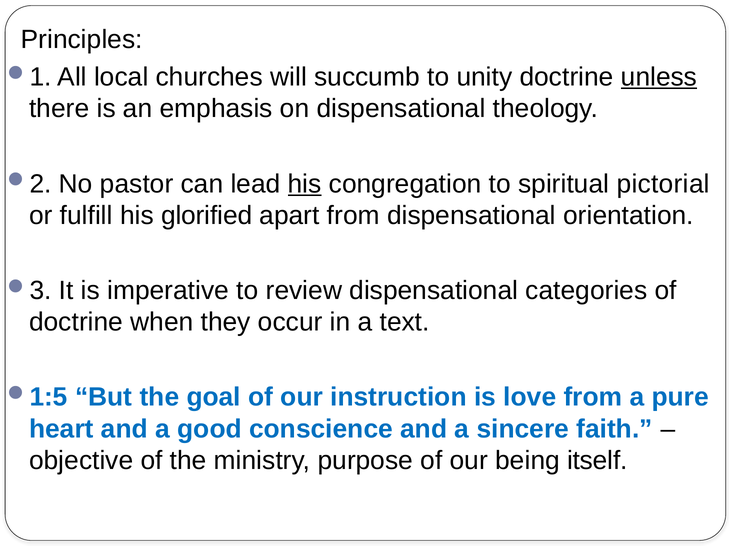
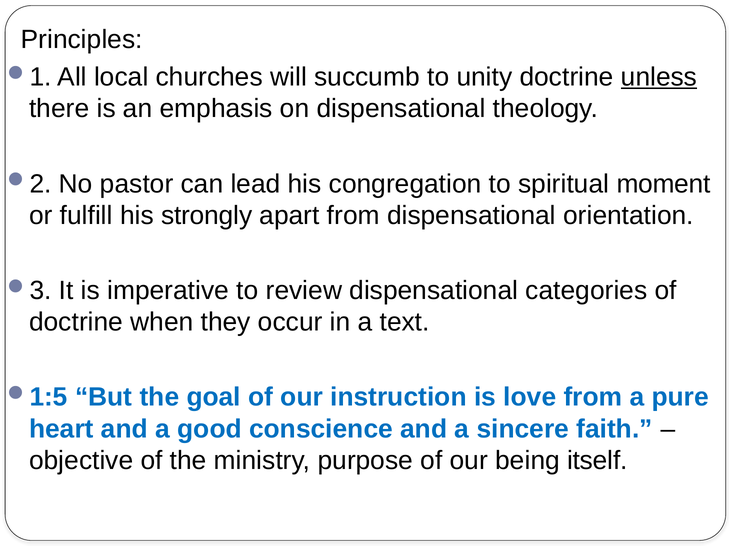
his at (305, 184) underline: present -> none
pictorial: pictorial -> moment
glorified: glorified -> strongly
